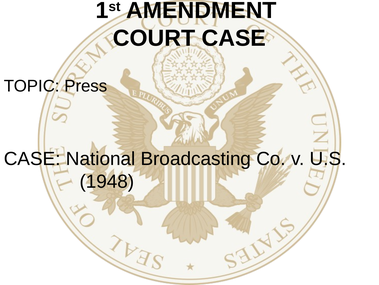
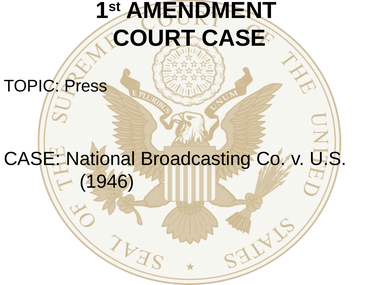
1948: 1948 -> 1946
